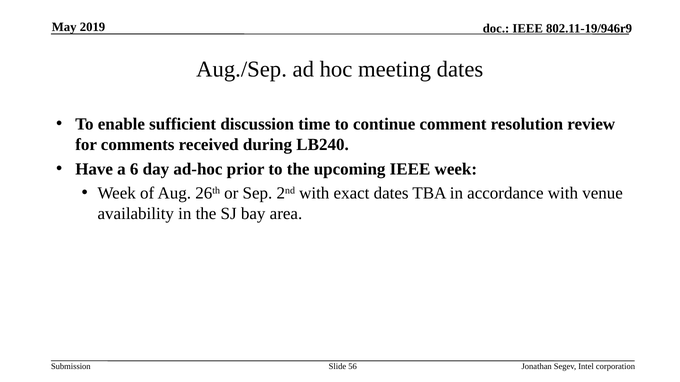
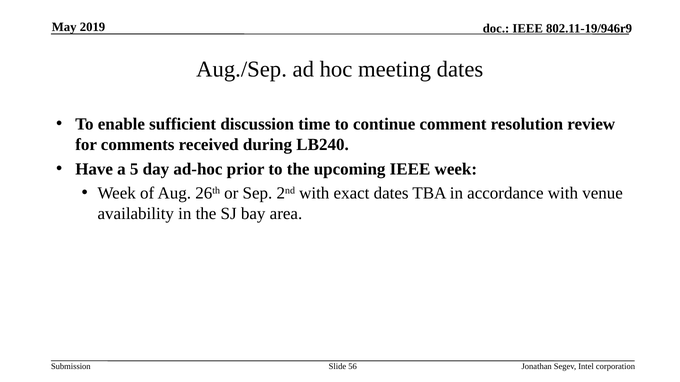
6: 6 -> 5
